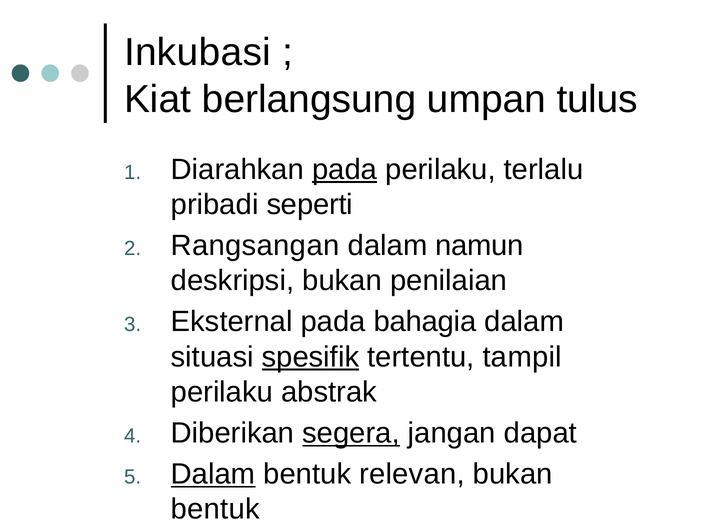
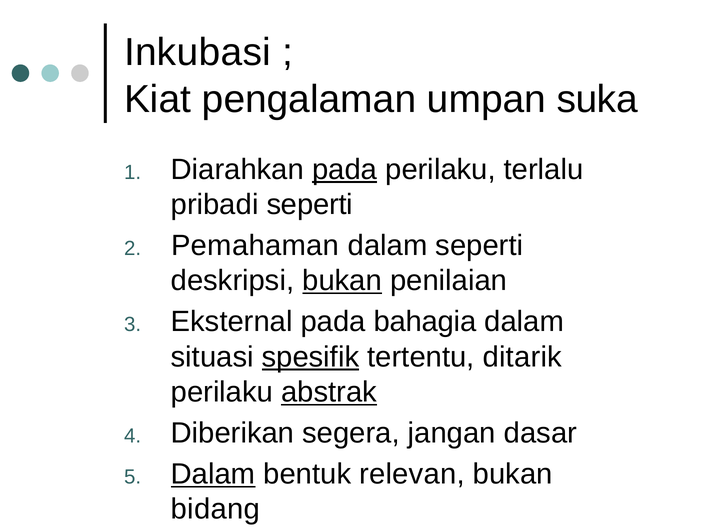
berlangsung: berlangsung -> pengalaman
tulus: tulus -> suka
Rangsangan: Rangsangan -> Pemahaman
dalam namun: namun -> seperti
bukan at (342, 281) underline: none -> present
tampil: tampil -> ditarik
abstrak underline: none -> present
segera underline: present -> none
dapat: dapat -> dasar
bentuk at (215, 509): bentuk -> bidang
